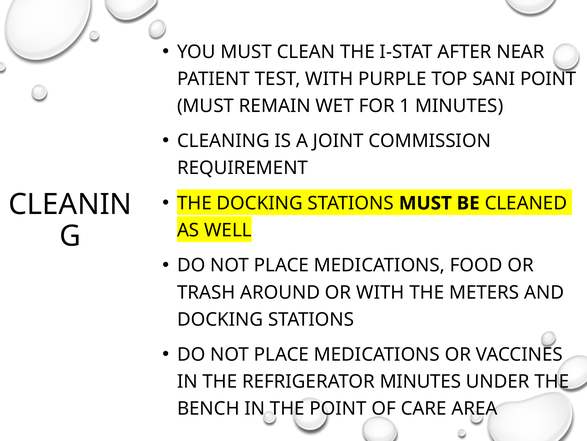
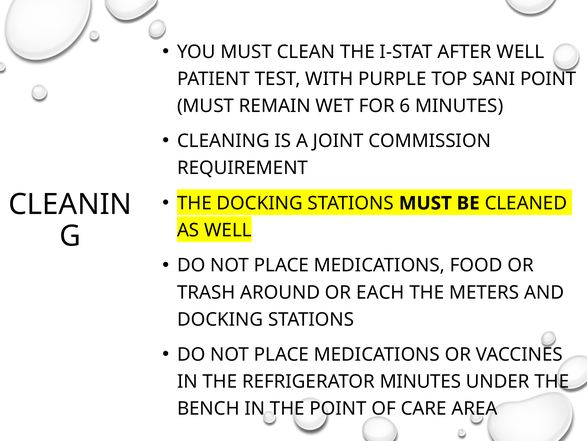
AFTER NEAR: NEAR -> WELL
1: 1 -> 6
OR WITH: WITH -> EACH
